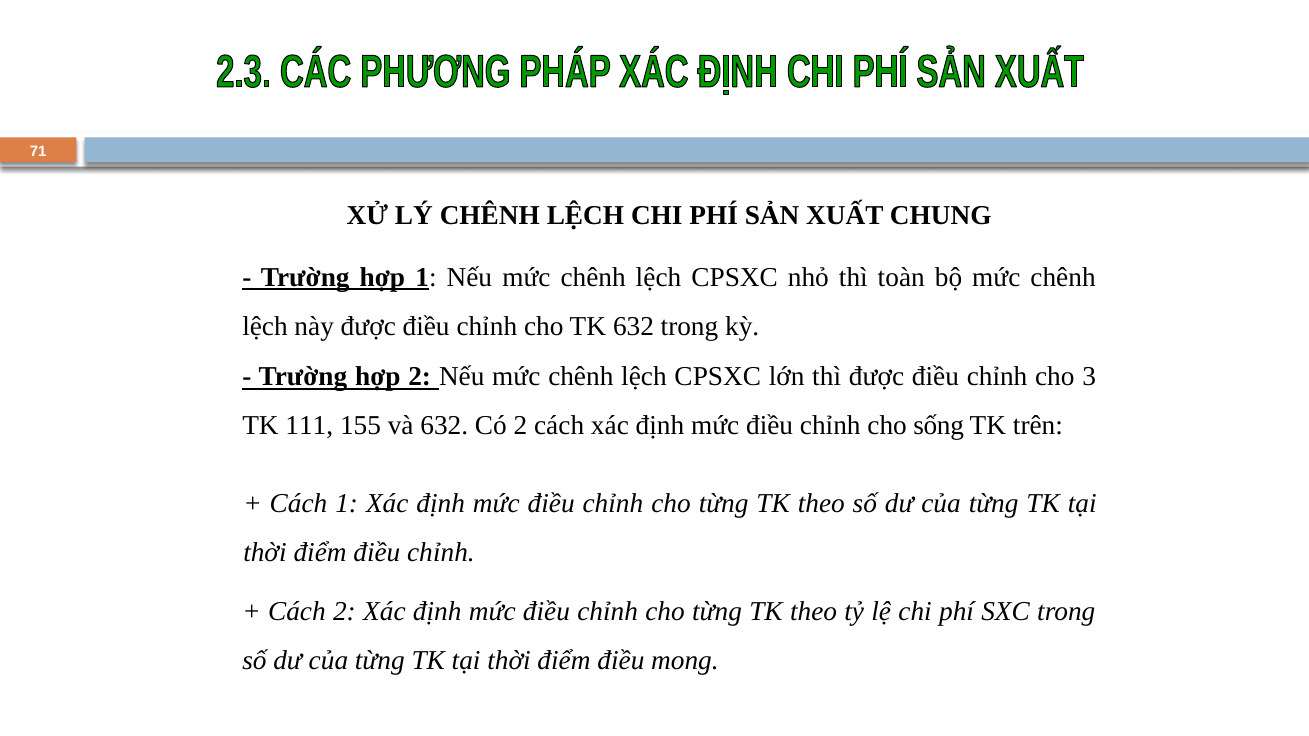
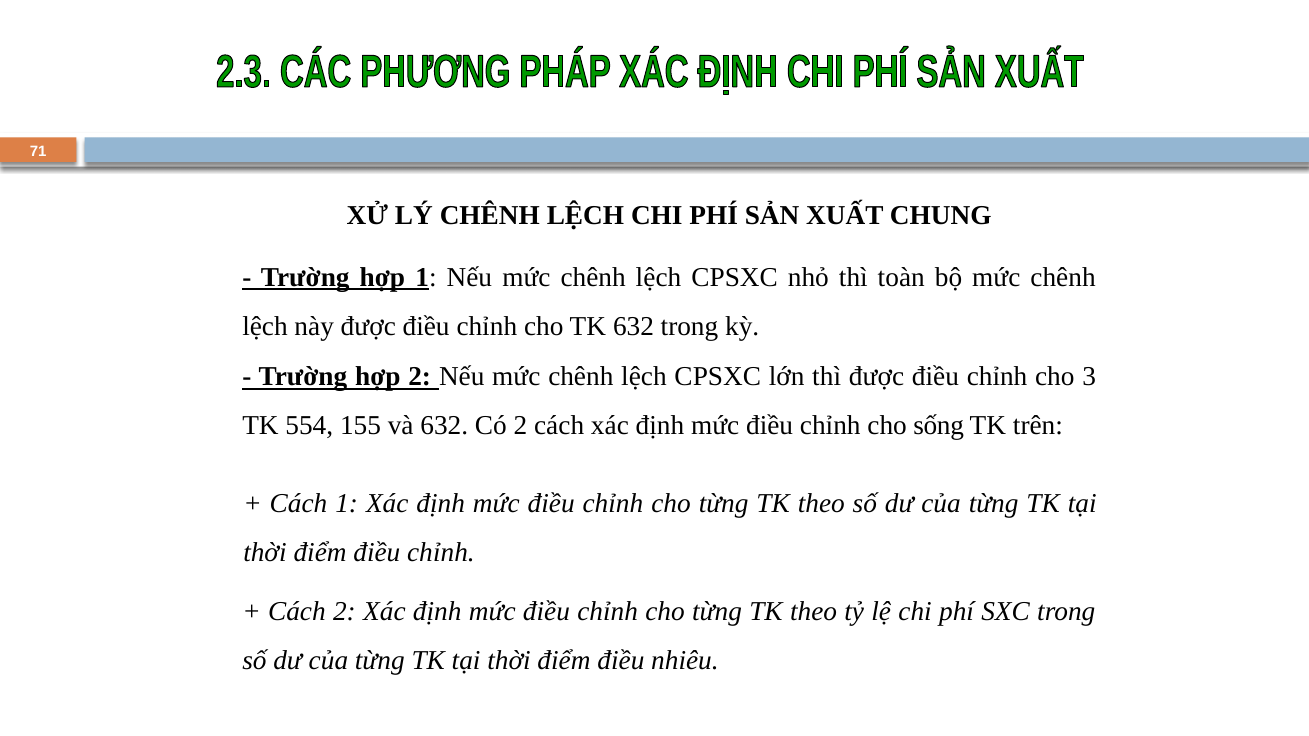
111: 111 -> 554
mong: mong -> nhiêu
